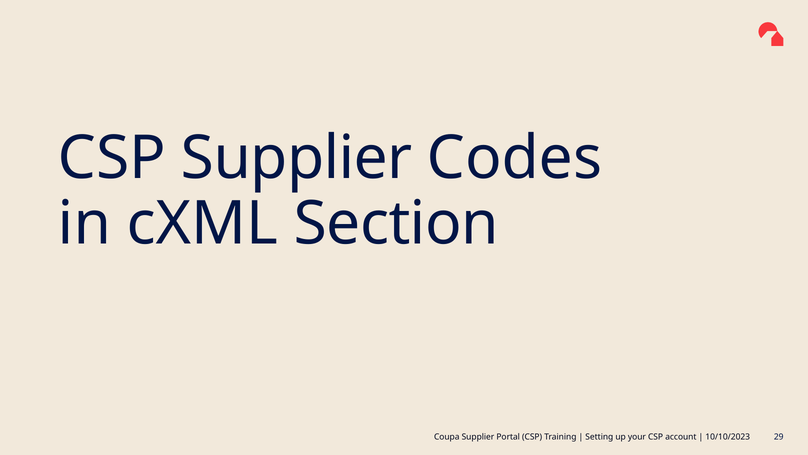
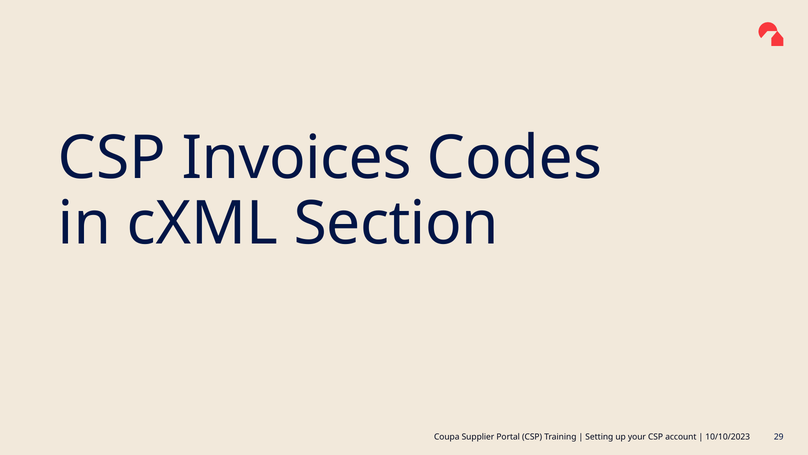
CSP Supplier: Supplier -> Invoices
